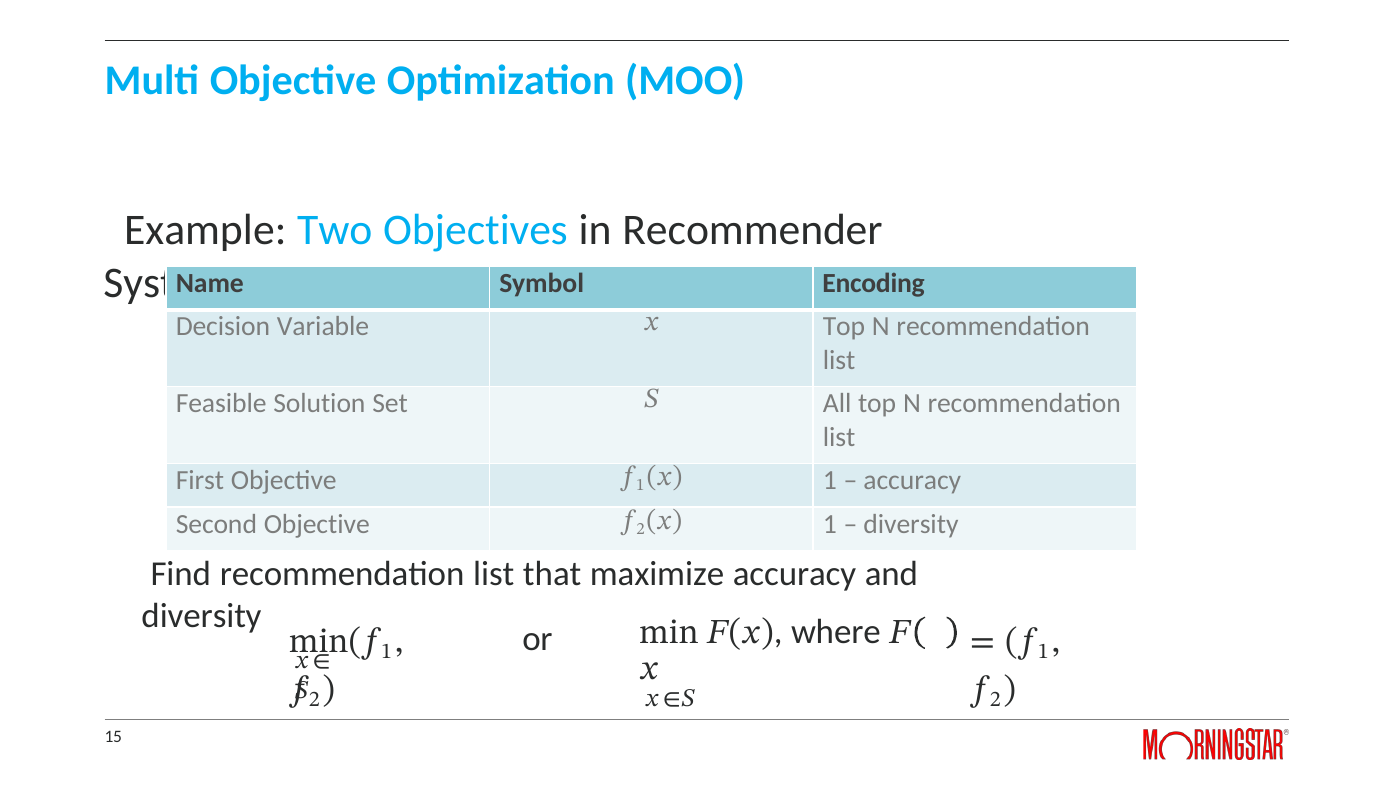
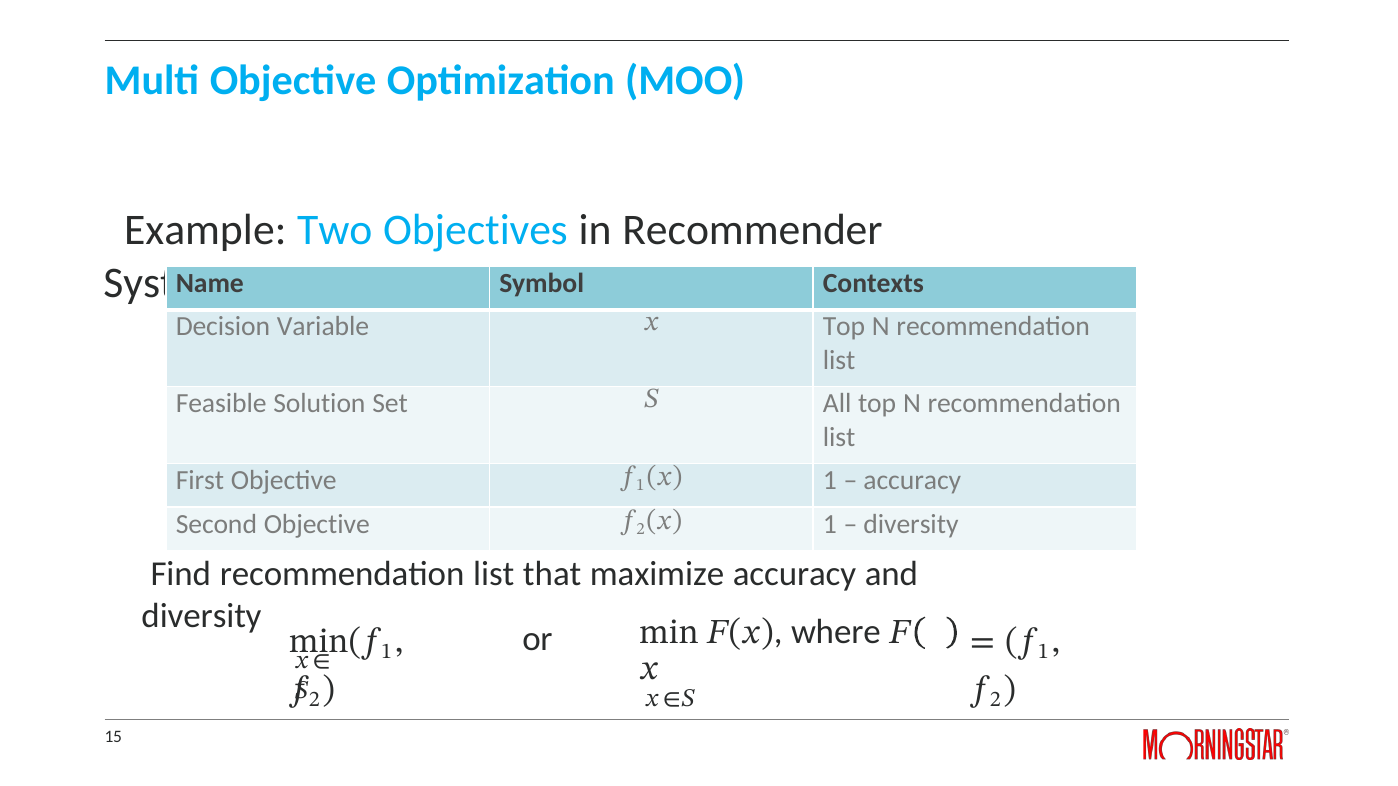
Encoding: Encoding -> Contexts
